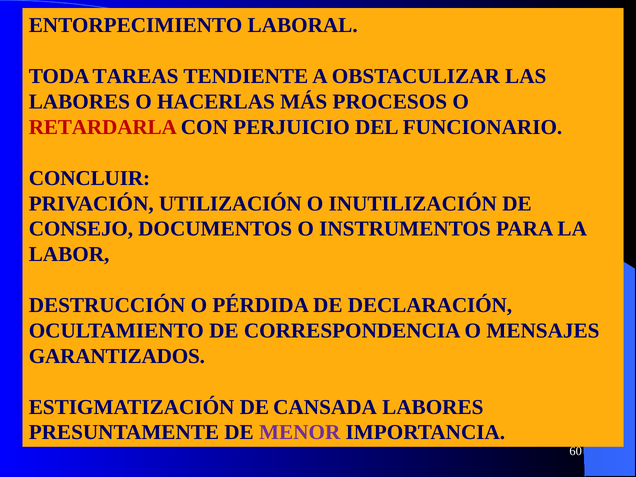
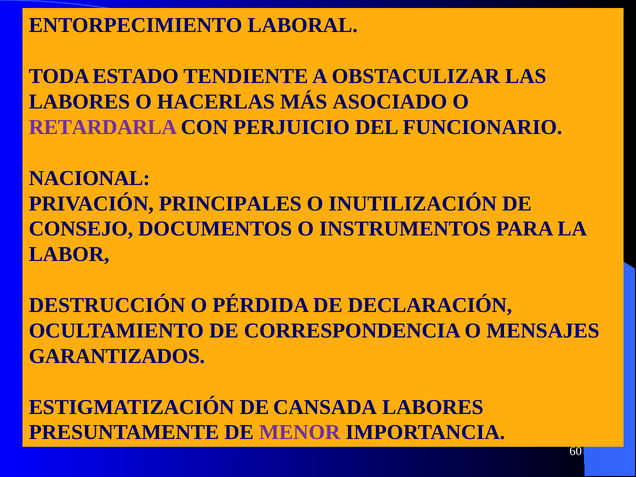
TAREAS: TAREAS -> ESTADO
PROCESOS: PROCESOS -> ASOCIADO
RETARDARLA colour: red -> purple
CONCLUIR: CONCLUIR -> NACIONAL
UTILIZACIÓN: UTILIZACIÓN -> PRINCIPALES
